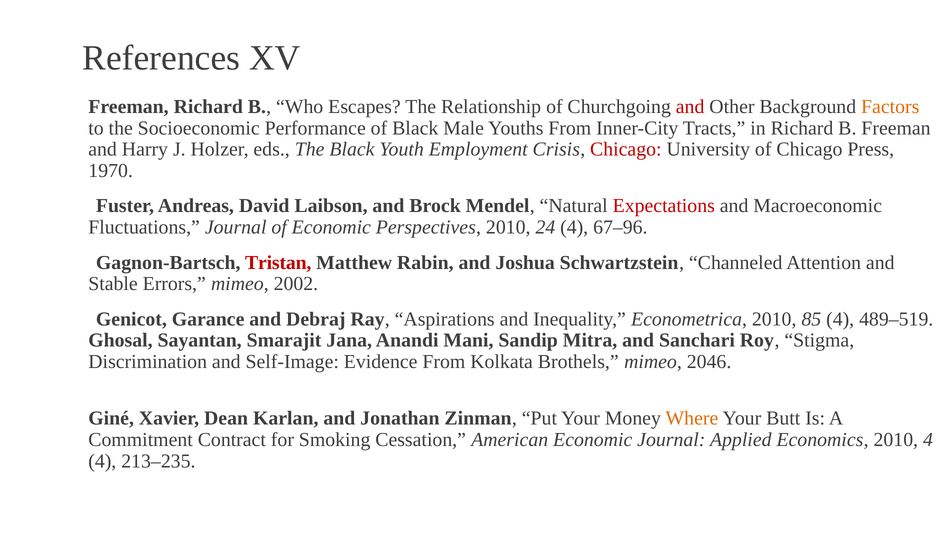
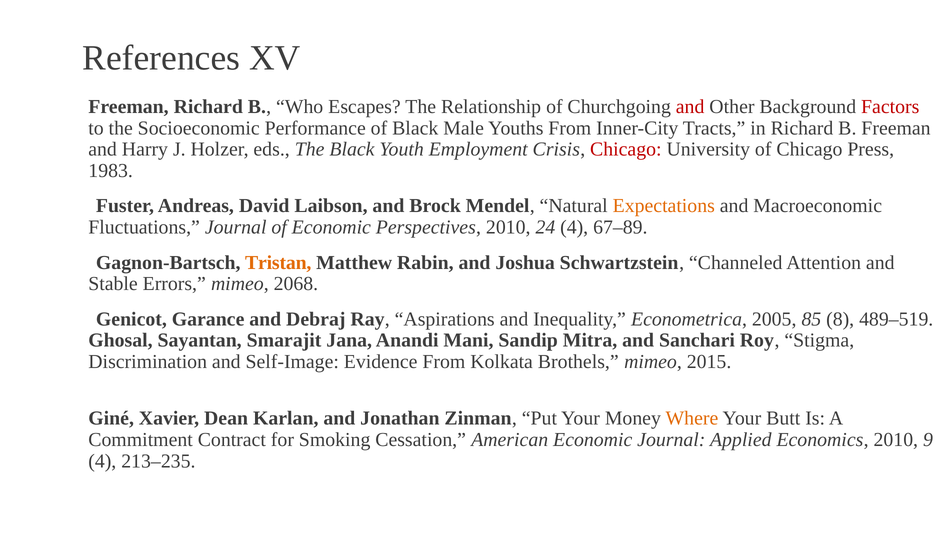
Factors colour: orange -> red
1970: 1970 -> 1983
Expectations colour: red -> orange
67–96: 67–96 -> 67–89
Tristan colour: red -> orange
2002: 2002 -> 2068
Econometrica 2010: 2010 -> 2005
85 4: 4 -> 8
2046: 2046 -> 2015
2010 4: 4 -> 9
